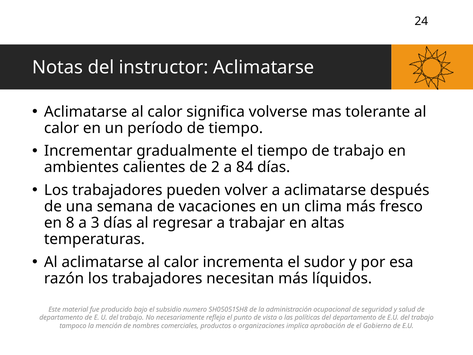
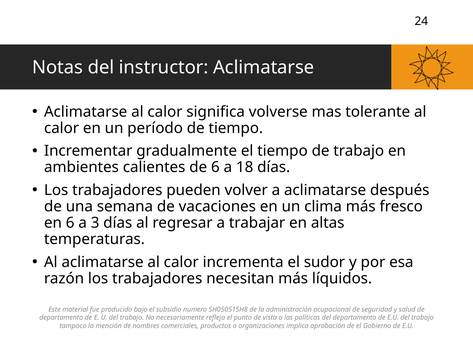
de 2: 2 -> 6
84: 84 -> 18
en 8: 8 -> 6
